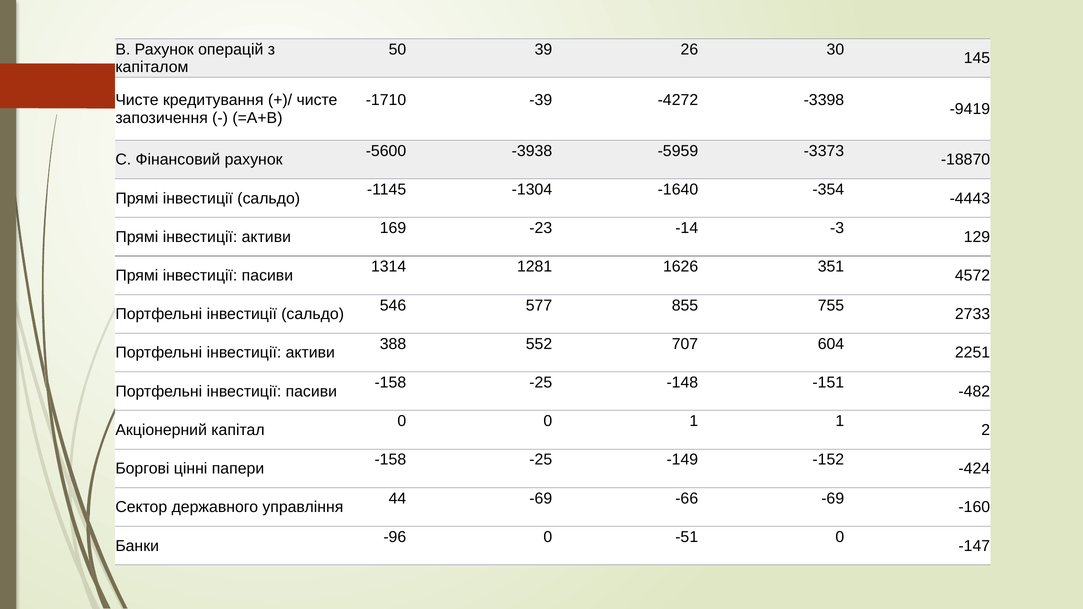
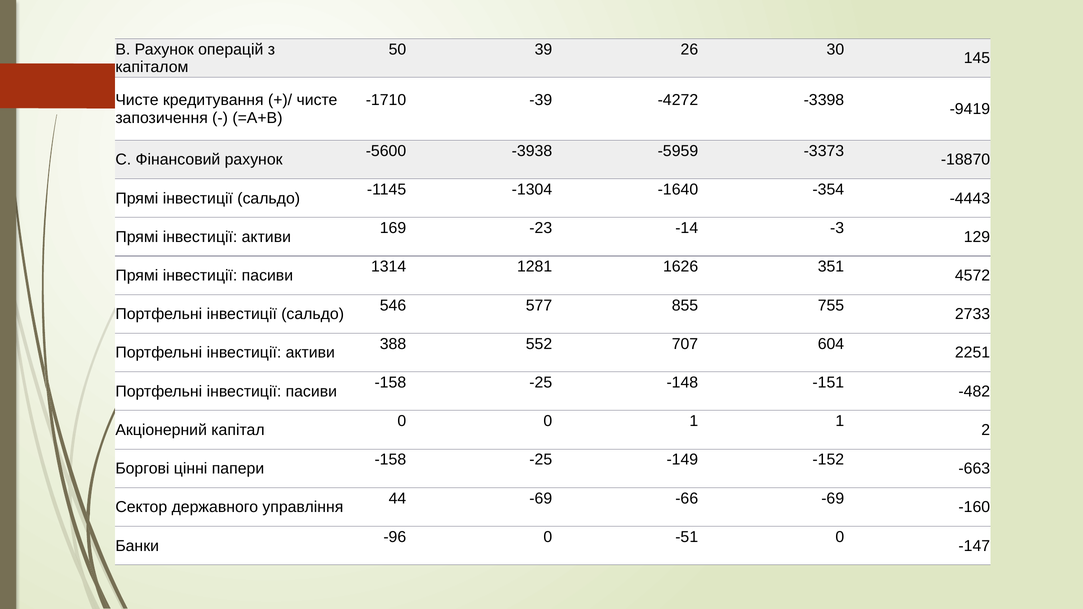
-424: -424 -> -663
